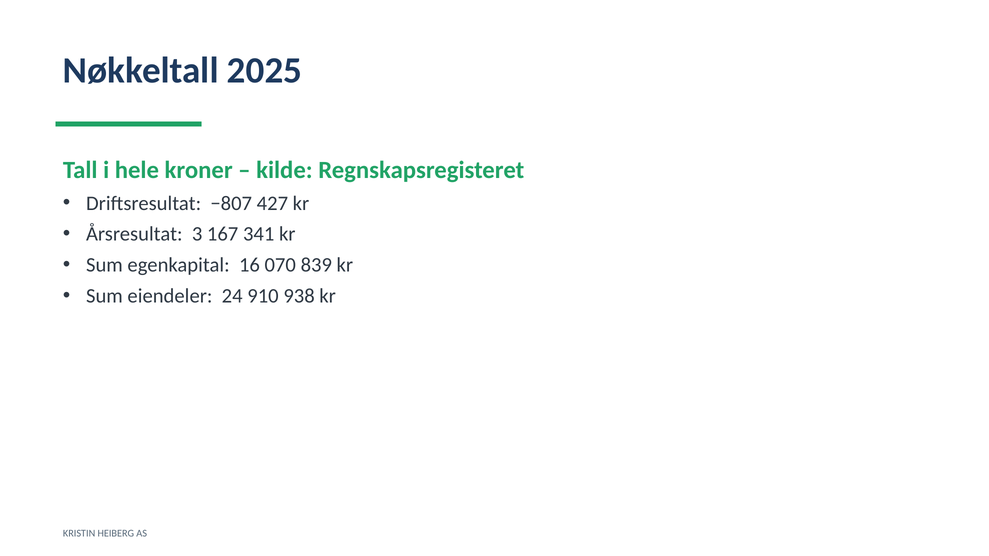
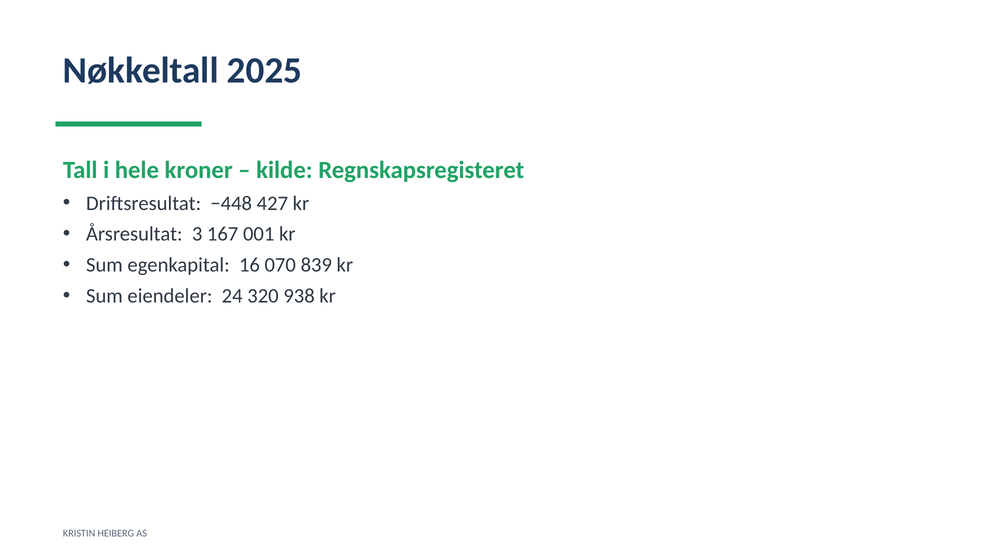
−807: −807 -> −448
341: 341 -> 001
910: 910 -> 320
